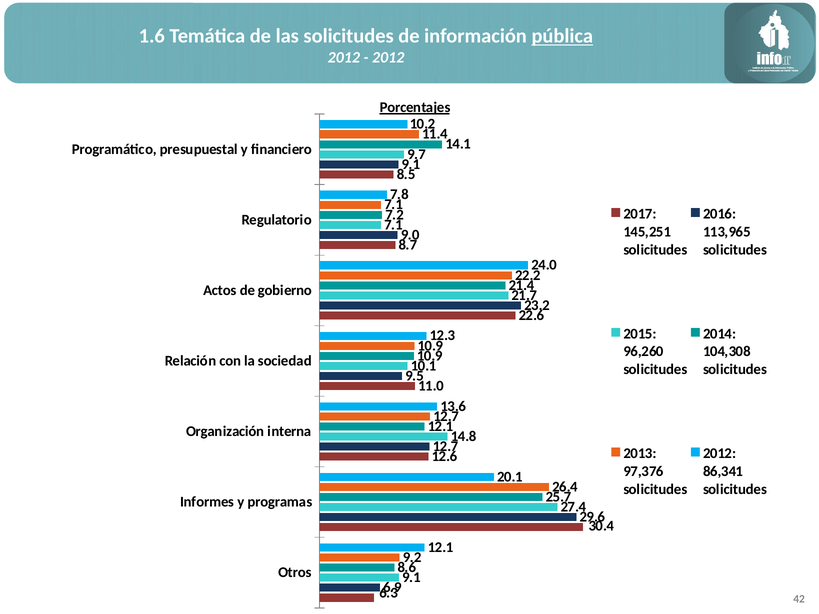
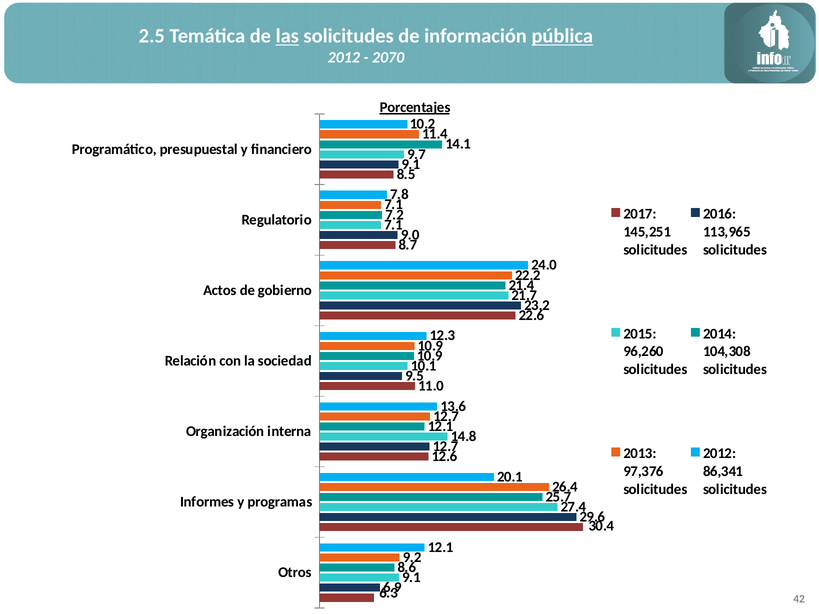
1.6: 1.6 -> 2.5
las underline: none -> present
2012 at (388, 58): 2012 -> 2070
